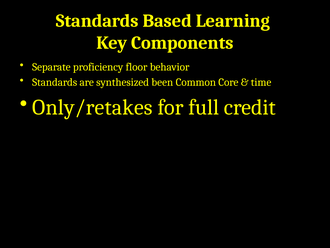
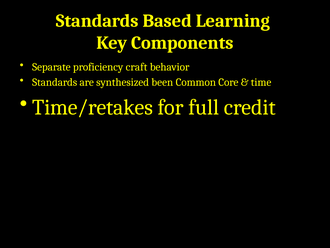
floor: floor -> craft
Only/retakes: Only/retakes -> Time/retakes
